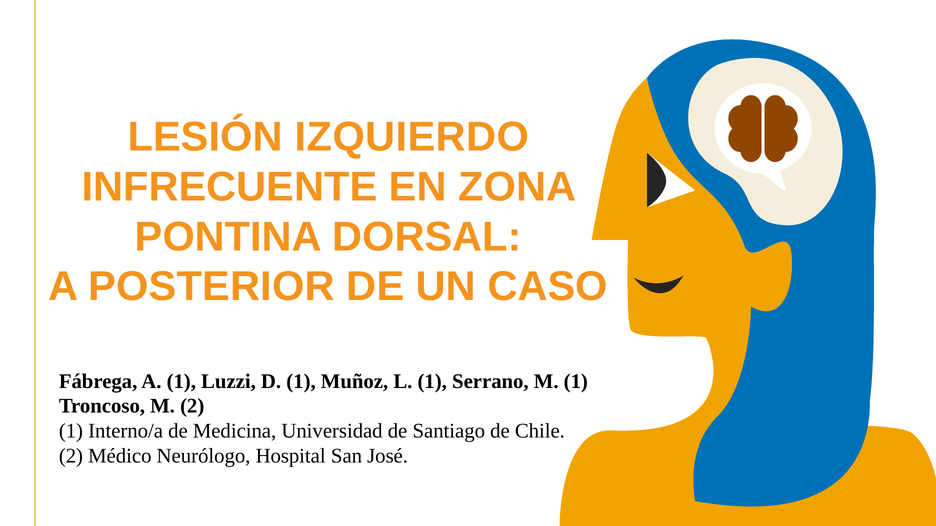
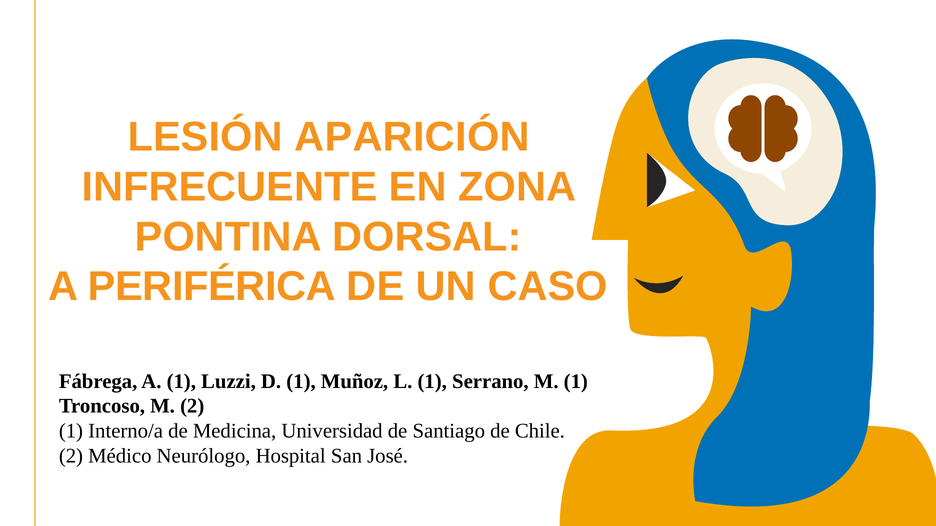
IZQUIERDO: IZQUIERDO -> APARICIÓN
POSTERIOR: POSTERIOR -> PERIFÉRICA
